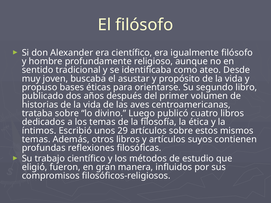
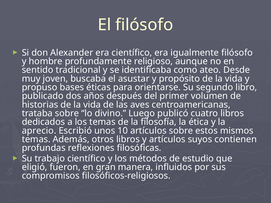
íntimos: íntimos -> aprecio
29: 29 -> 10
